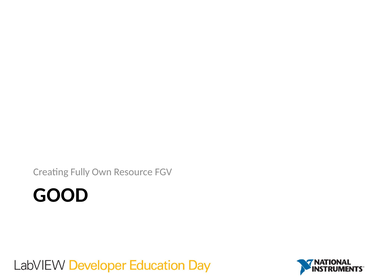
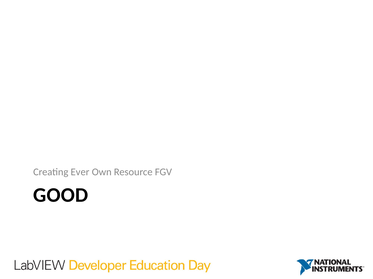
Fully: Fully -> Ever
